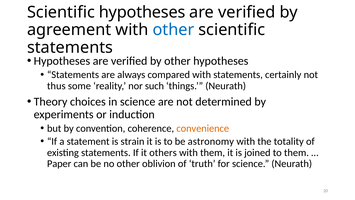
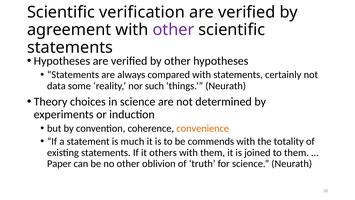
Scientific hypotheses: hypotheses -> verification
other at (173, 30) colour: blue -> purple
thus: thus -> data
strain: strain -> much
astronomy: astronomy -> commends
